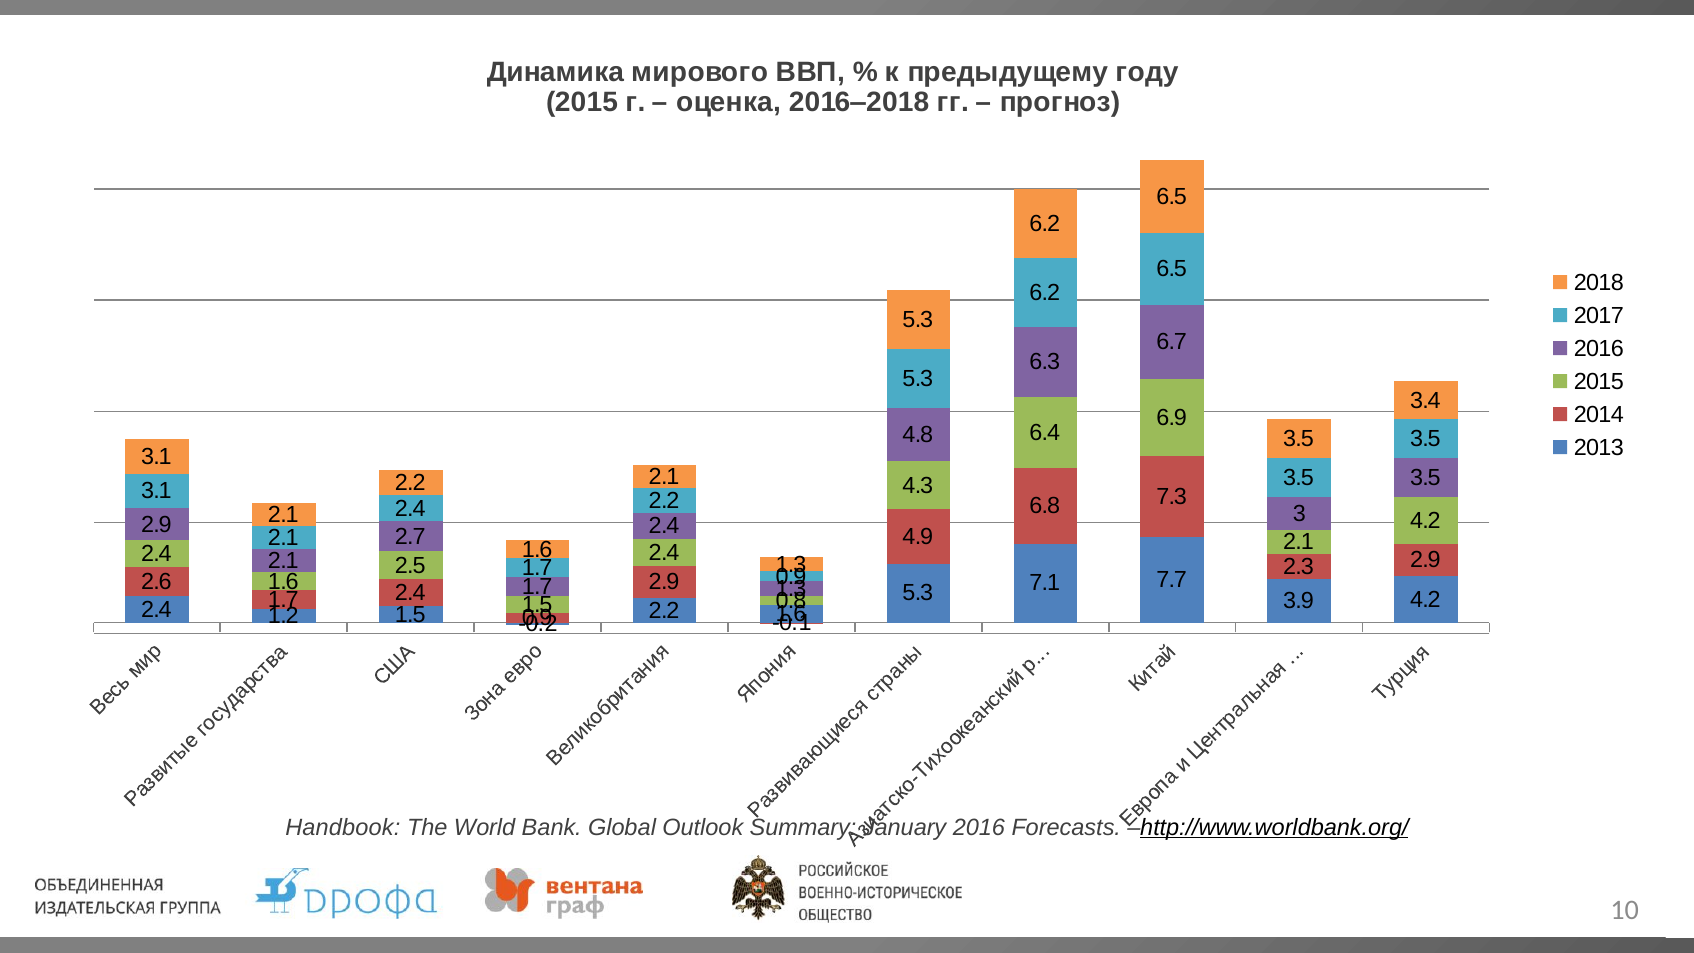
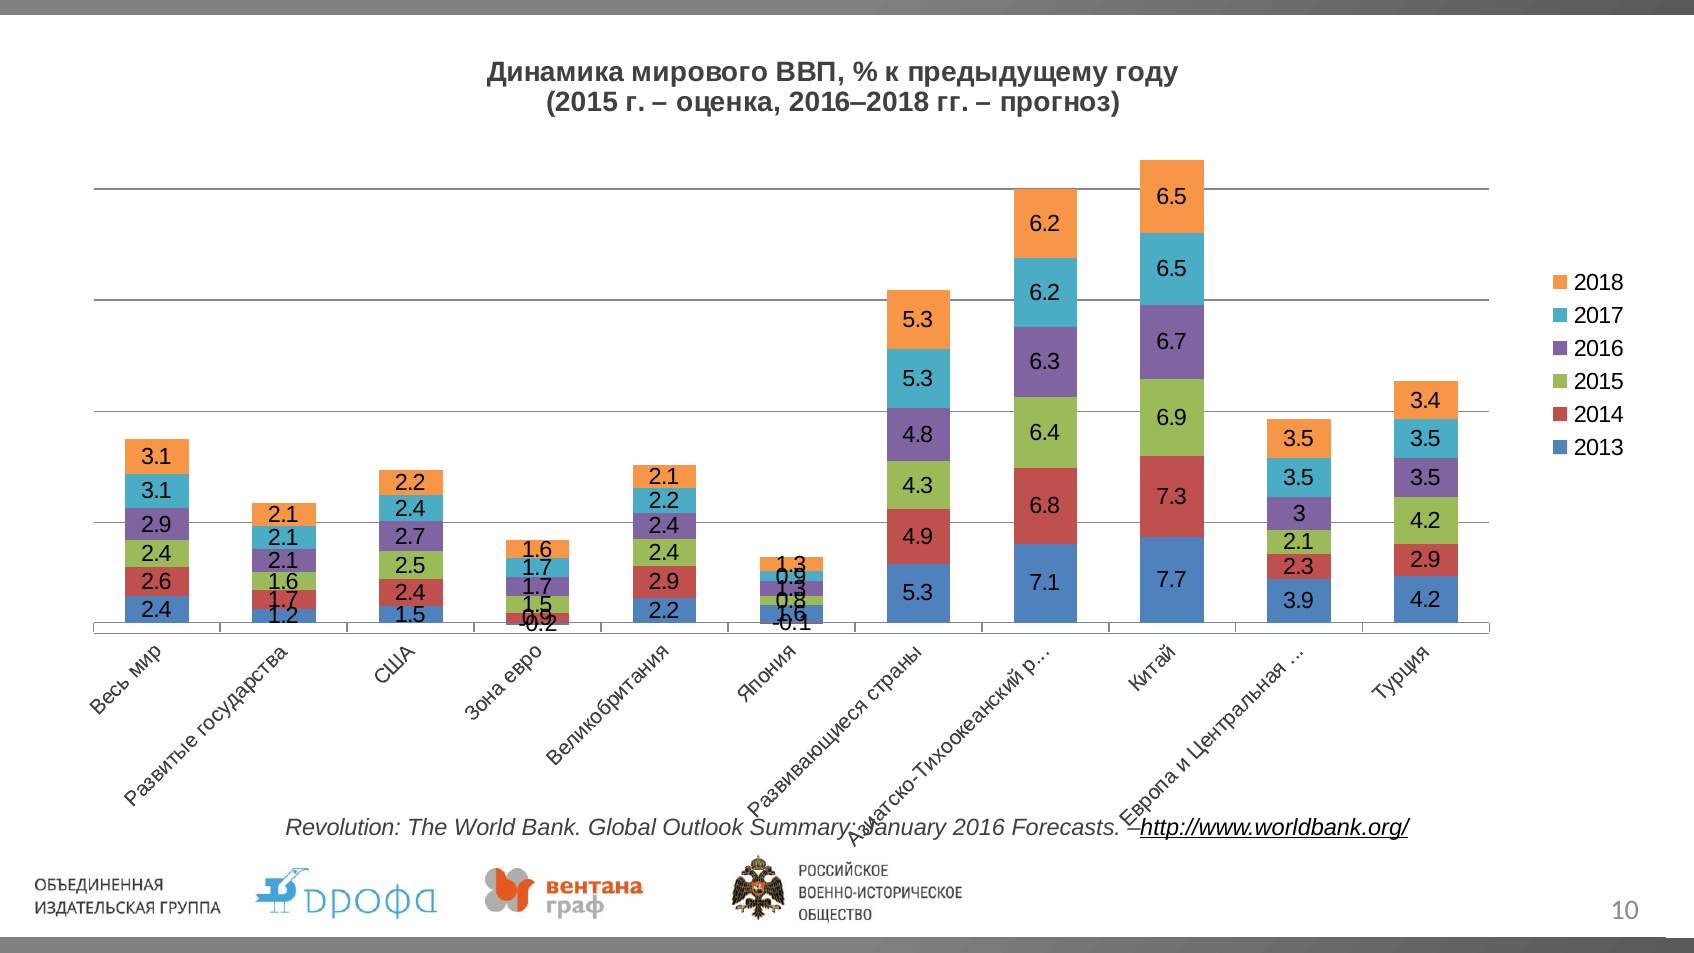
Handbook: Handbook -> Revolution
